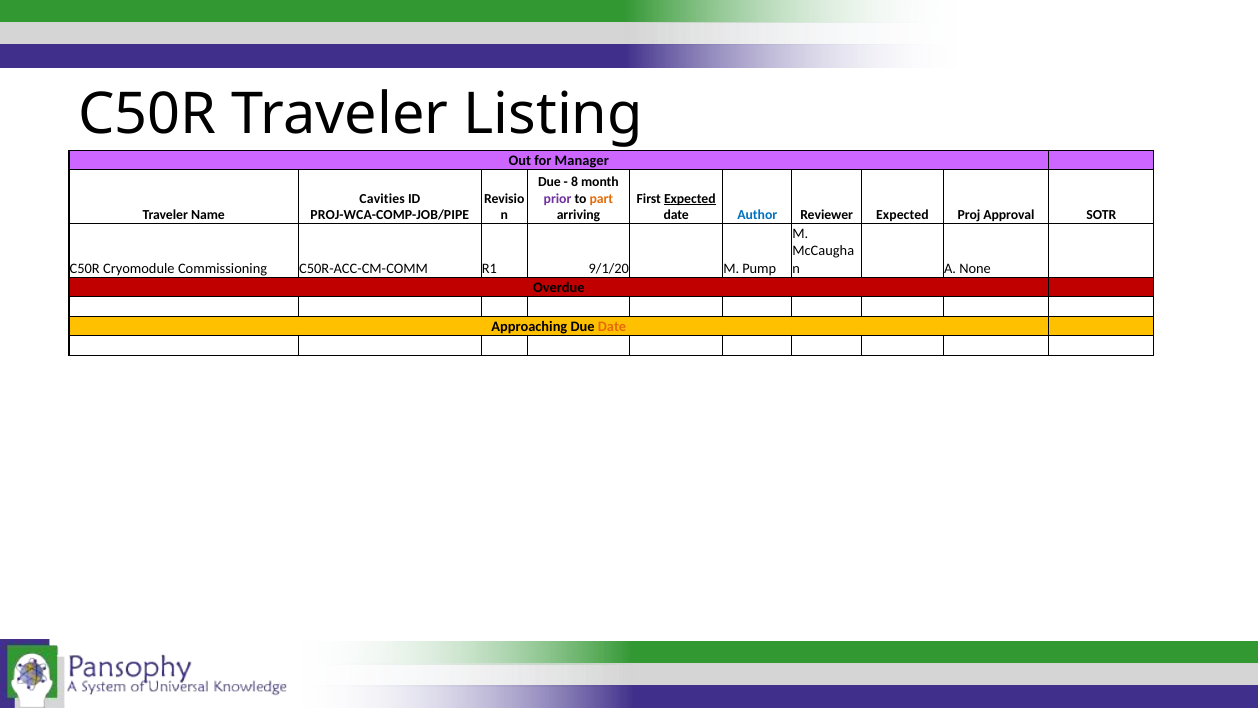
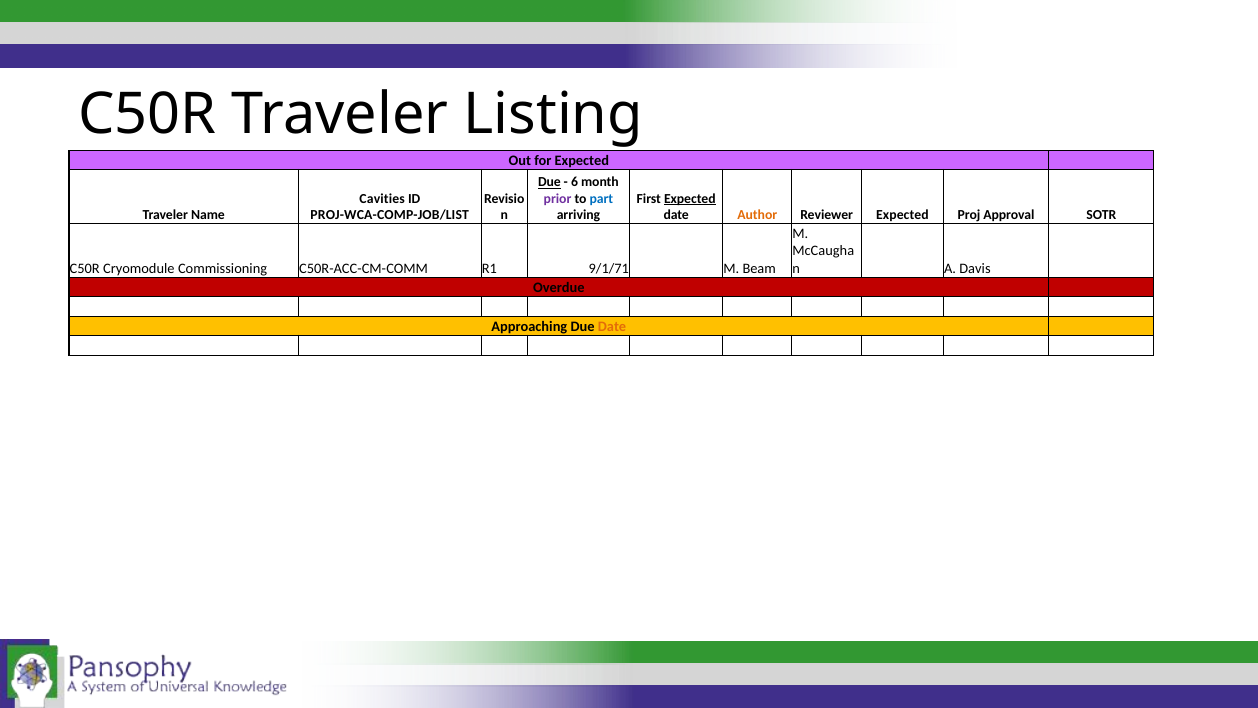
for Manager: Manager -> Expected
Due at (549, 182) underline: none -> present
8: 8 -> 6
part colour: orange -> blue
PROJ-WCA-COMP-JOB/PIPE: PROJ-WCA-COMP-JOB/PIPE -> PROJ-WCA-COMP-JOB/LIST
Author colour: blue -> orange
9/1/20: 9/1/20 -> 9/1/71
Pump: Pump -> Beam
None: None -> Davis
